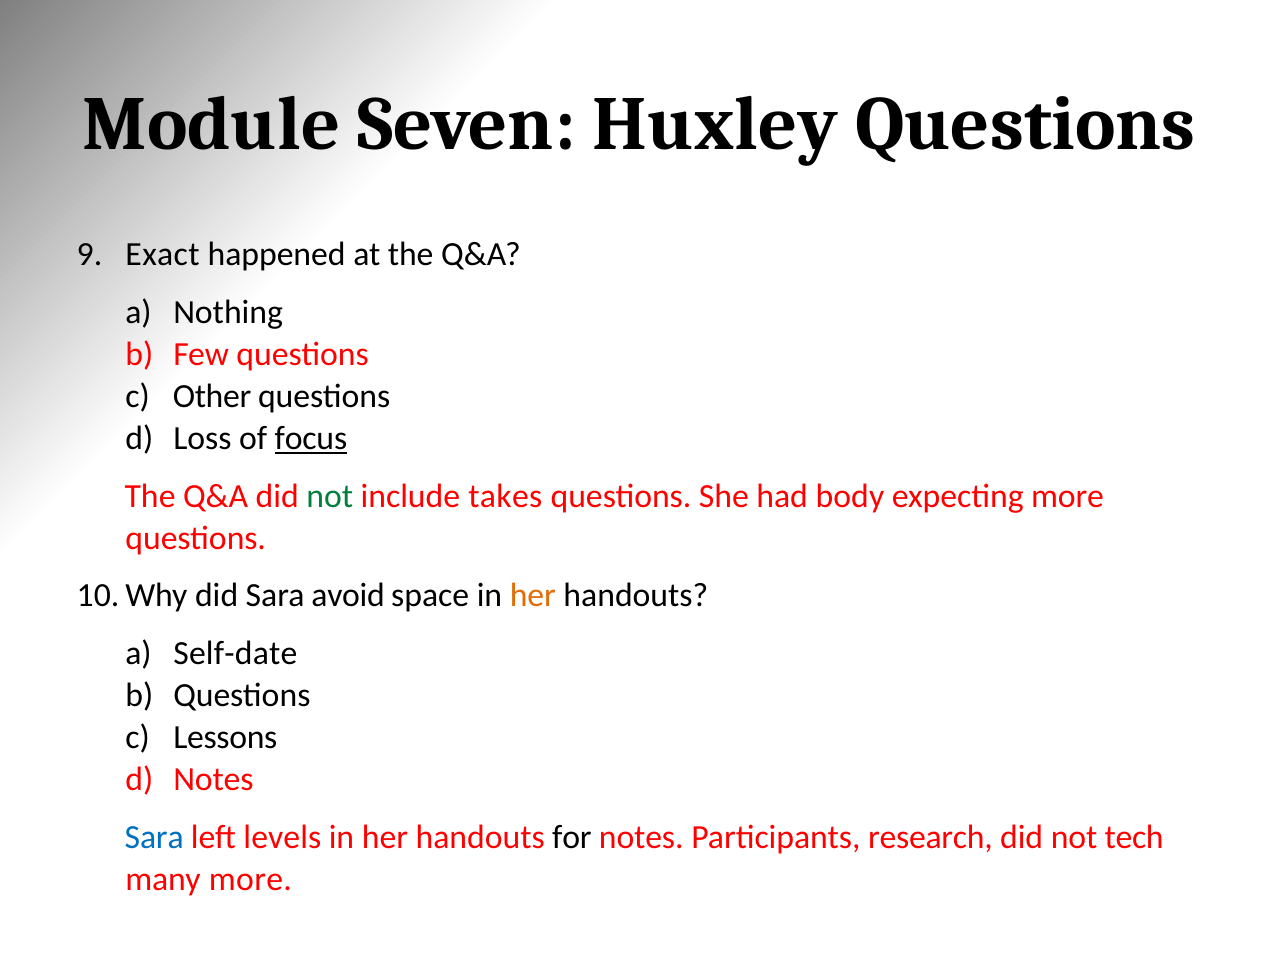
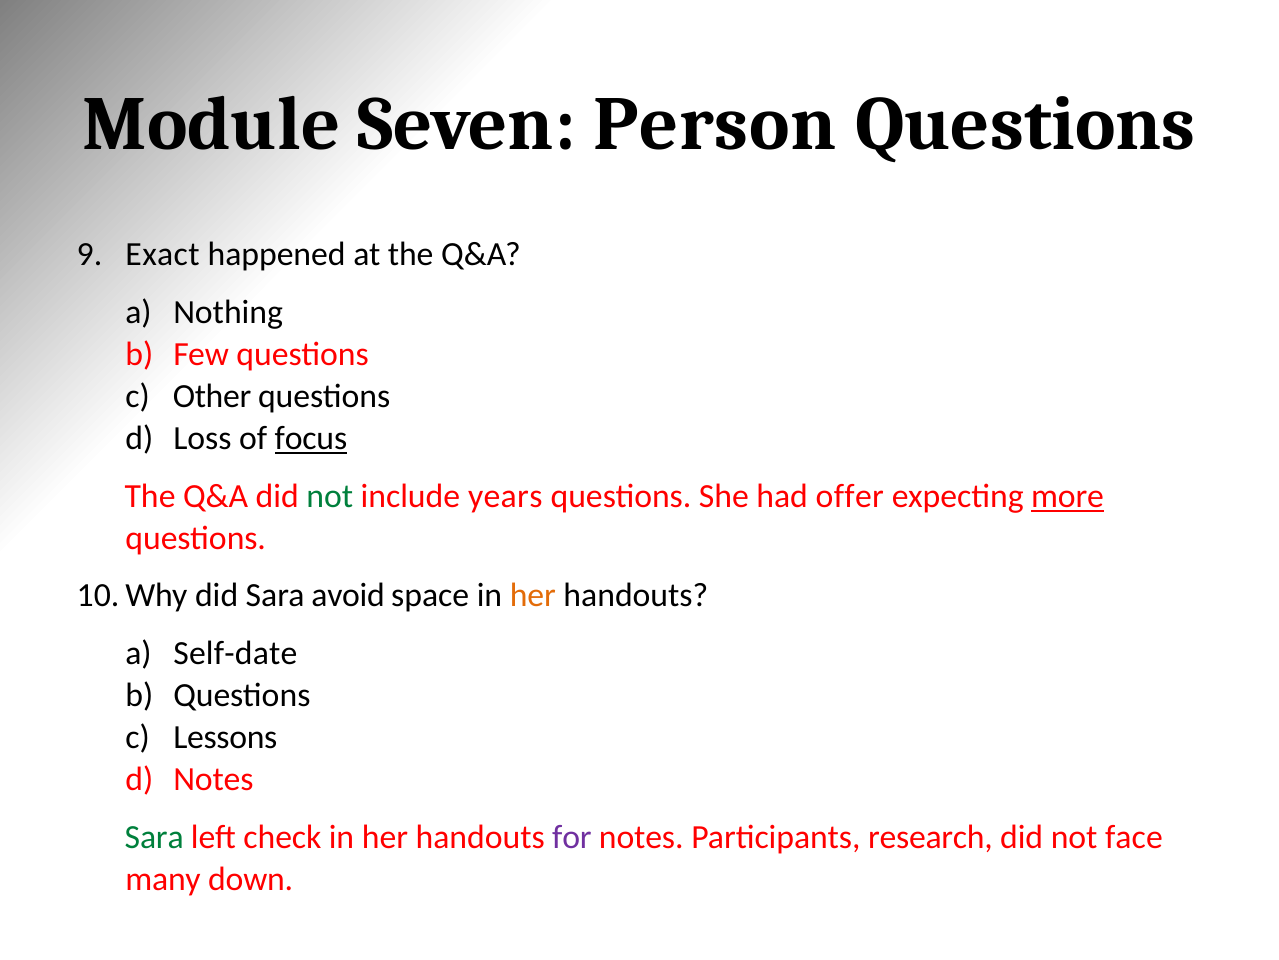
Huxley: Huxley -> Person
takes: takes -> years
body: body -> offer
more at (1068, 496) underline: none -> present
Sara at (154, 837) colour: blue -> green
levels: levels -> check
for colour: black -> purple
tech: tech -> face
many more: more -> down
